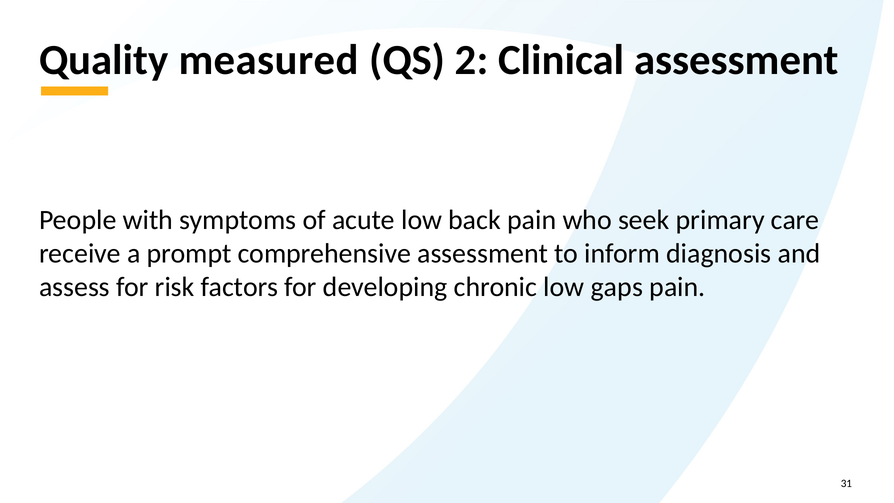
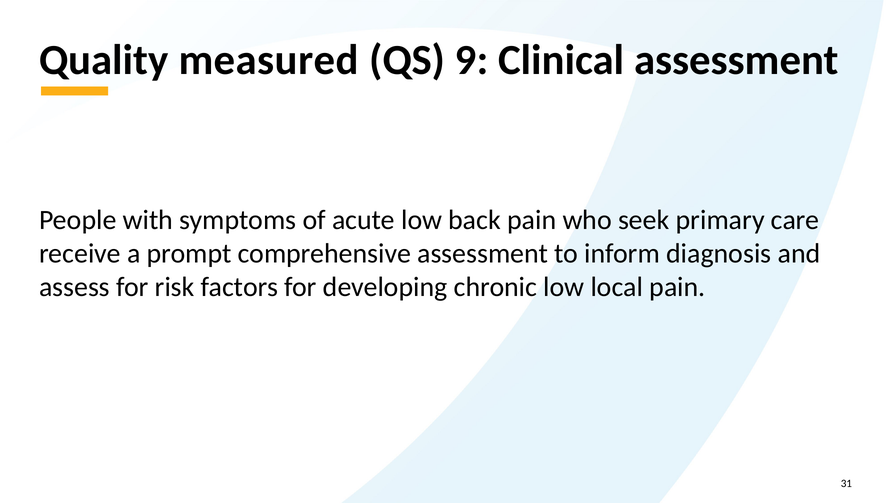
2: 2 -> 9
gaps: gaps -> local
